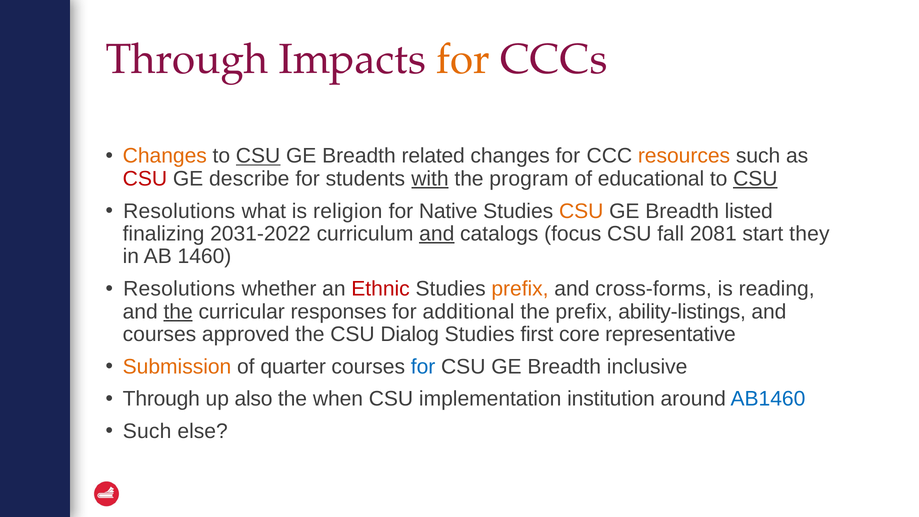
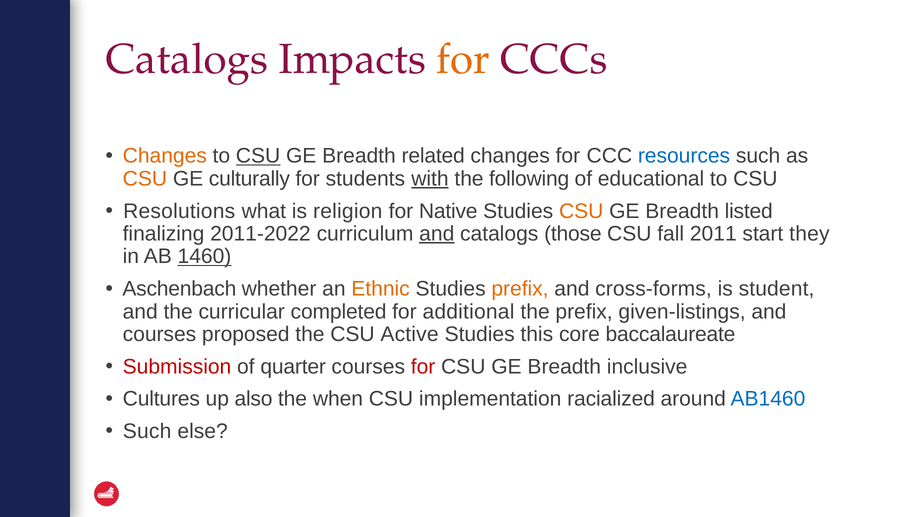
Through at (187, 59): Through -> Catalogs
resources colour: orange -> blue
CSU at (145, 179) colour: red -> orange
describe: describe -> culturally
program: program -> following
CSU at (755, 179) underline: present -> none
2031-2022: 2031-2022 -> 2011-2022
focus: focus -> those
2081: 2081 -> 2011
1460 underline: none -> present
Resolutions at (179, 289): Resolutions -> Aschenbach
Ethnic colour: red -> orange
reading: reading -> student
the at (178, 312) underline: present -> none
responses: responses -> completed
ability-listings: ability-listings -> given-listings
approved: approved -> proposed
Dialog: Dialog -> Active
first: first -> this
representative: representative -> baccalaureate
Submission colour: orange -> red
for at (423, 367) colour: blue -> red
Through at (161, 399): Through -> Cultures
institution: institution -> racialized
